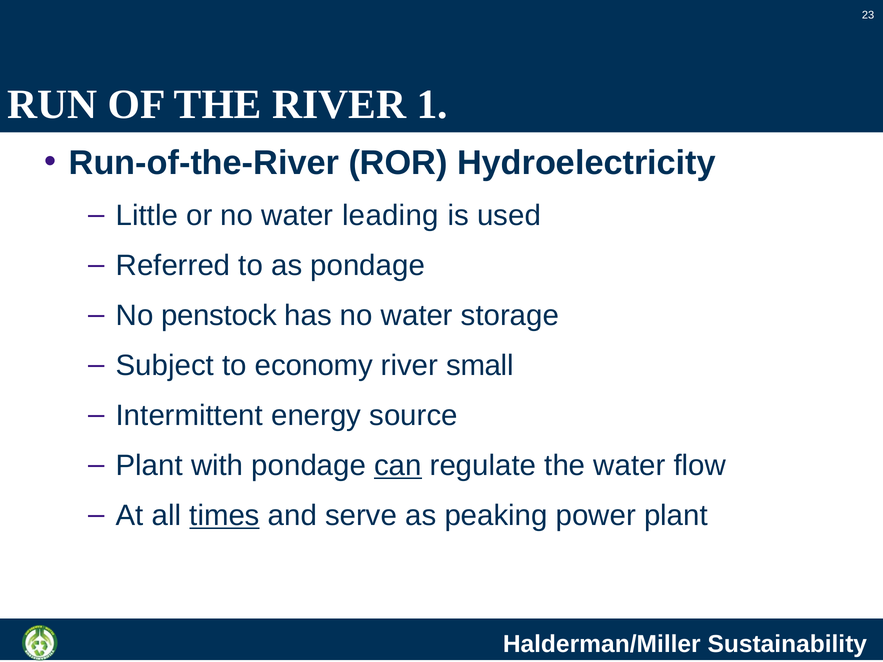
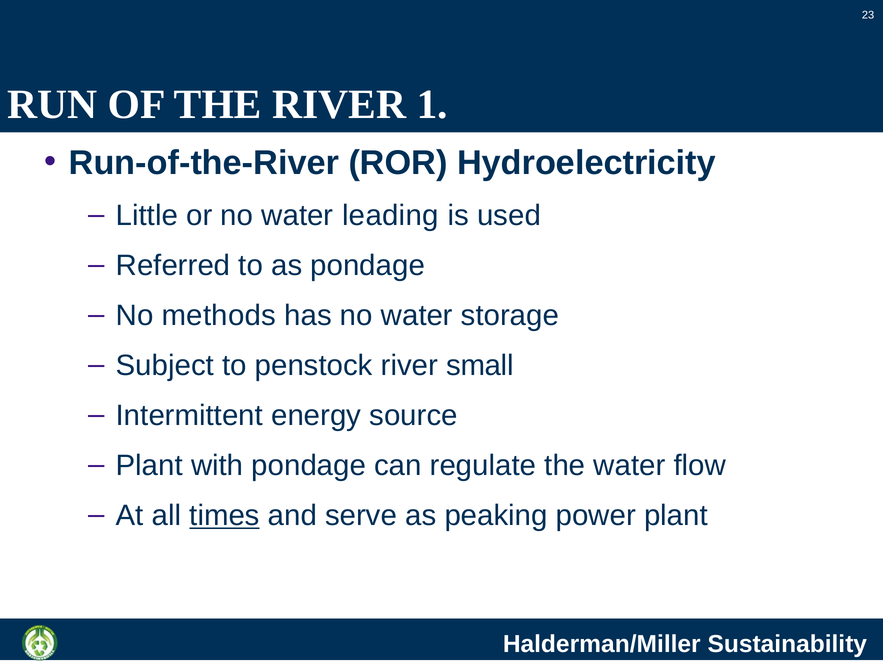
penstock: penstock -> methods
economy: economy -> penstock
can underline: present -> none
